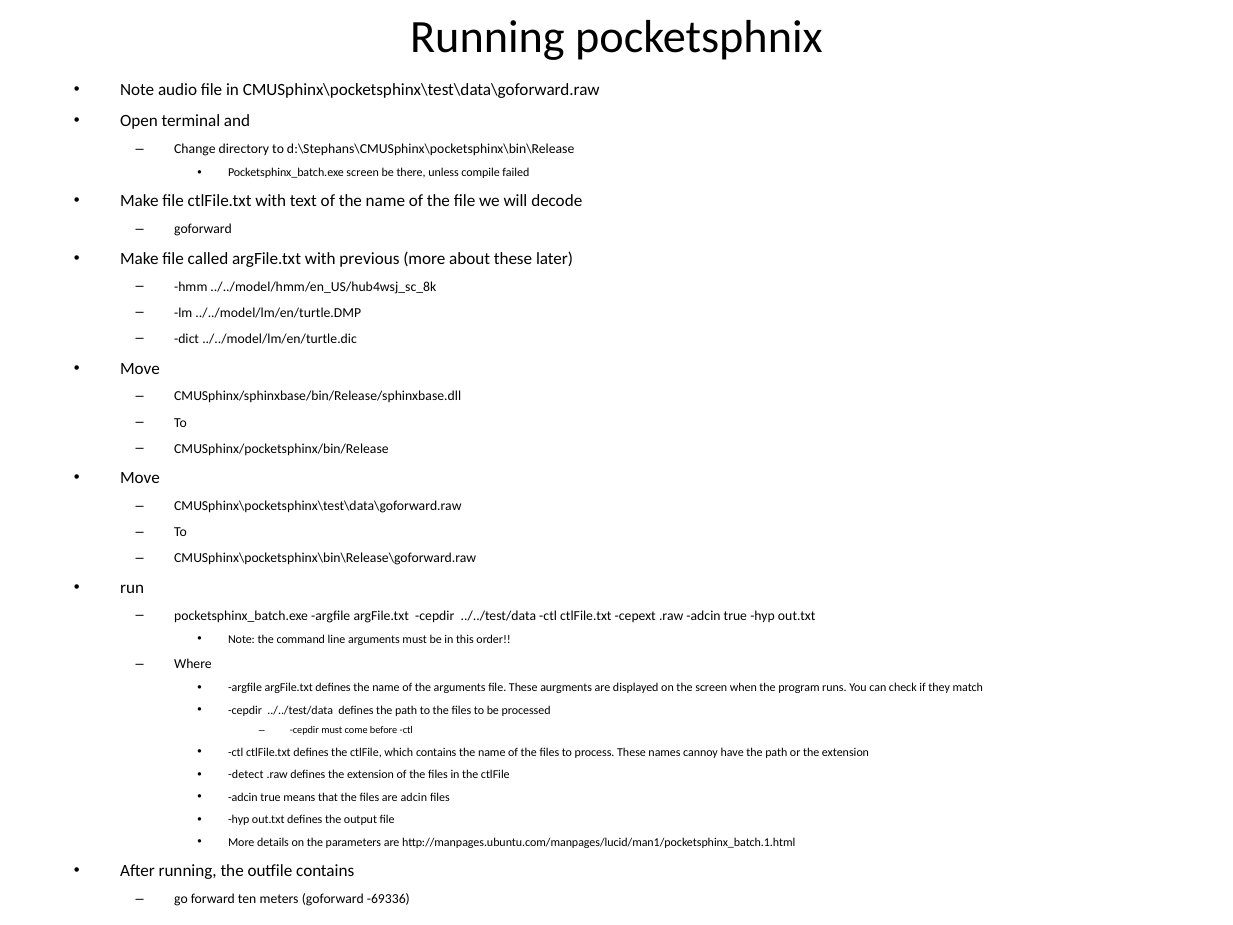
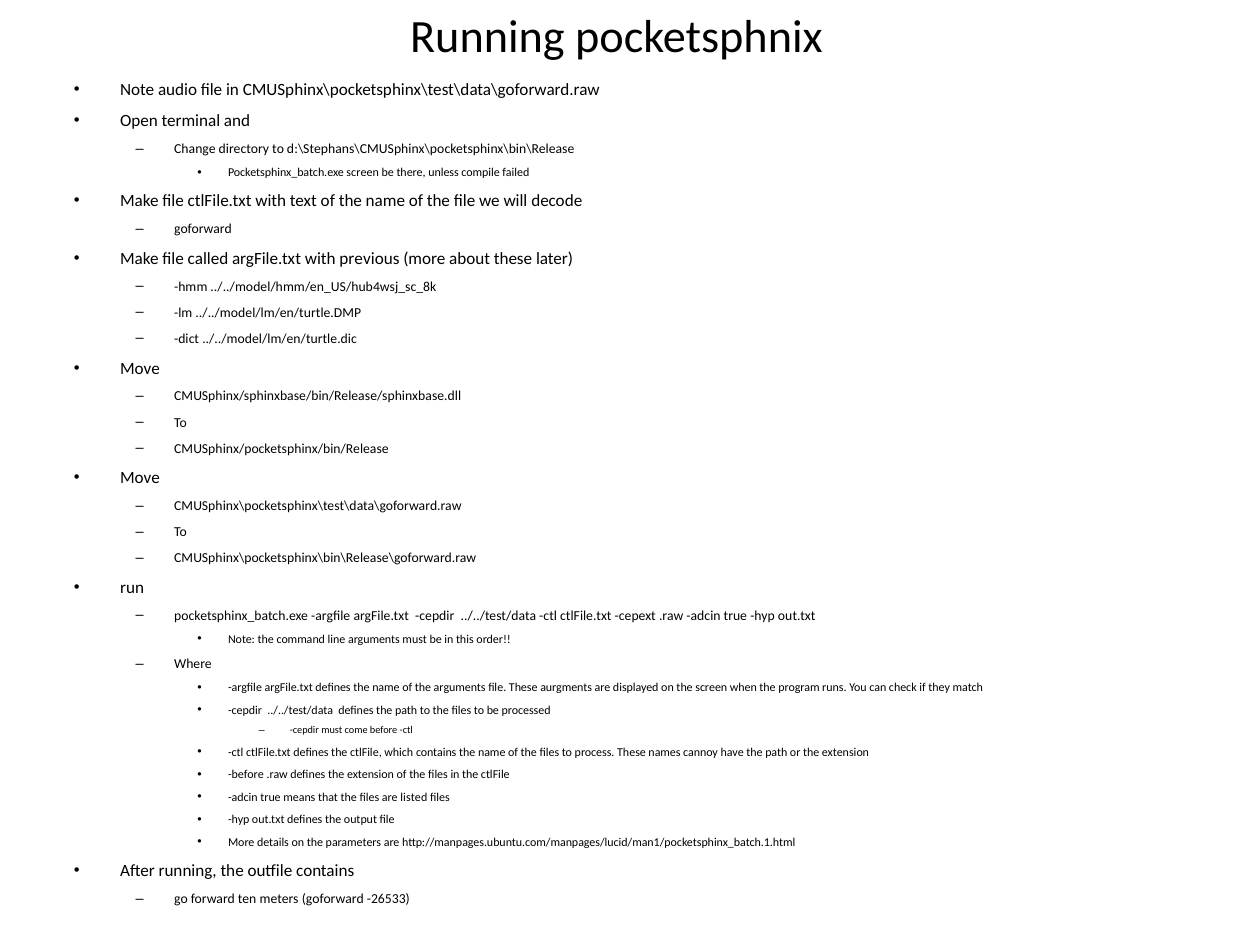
detect at (246, 775): detect -> before
are adcin: adcin -> listed
-69336: -69336 -> -26533
